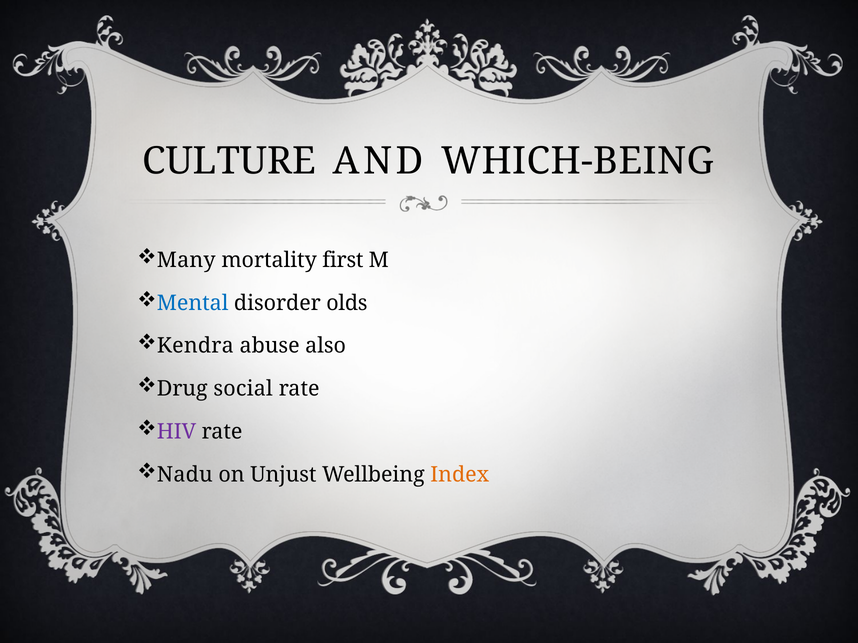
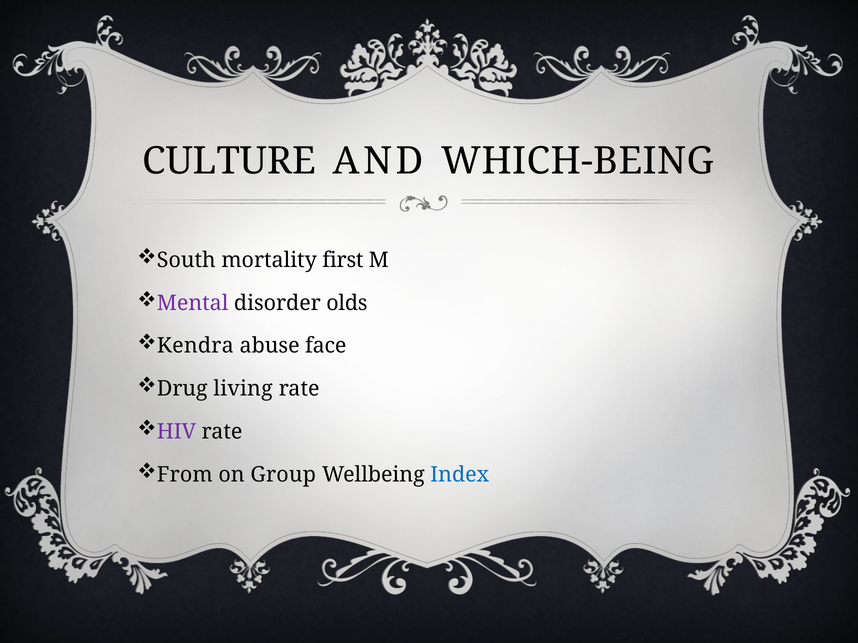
Many: Many -> South
Mental colour: blue -> purple
also: also -> face
social: social -> living
Nadu: Nadu -> From
Unjust: Unjust -> Group
Index colour: orange -> blue
